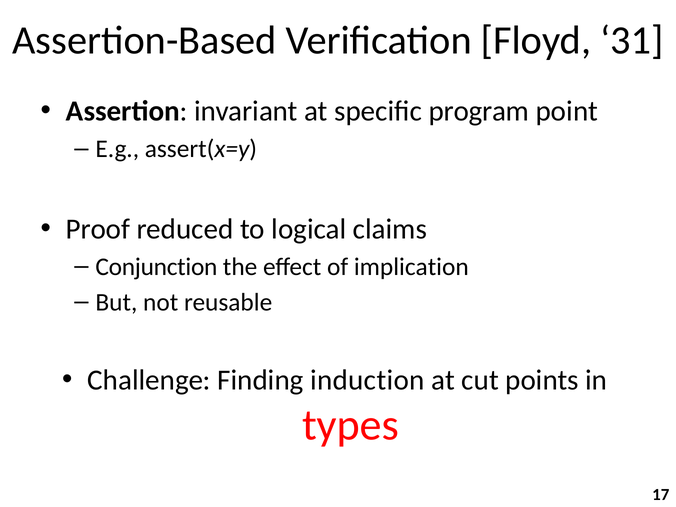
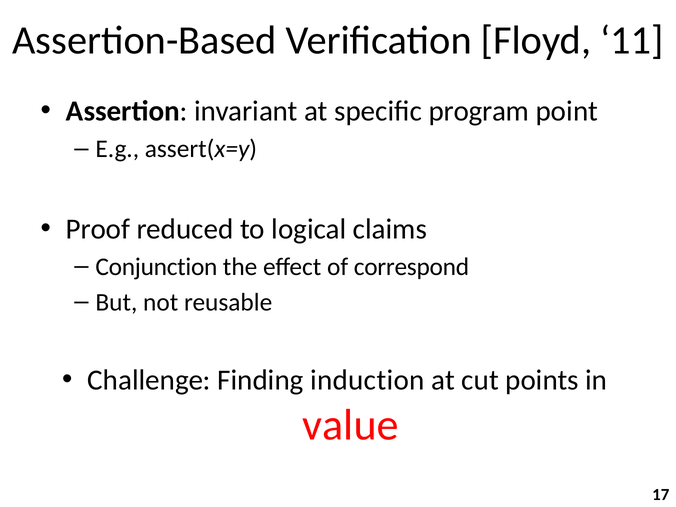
31: 31 -> 11
implication: implication -> correspond
types: types -> value
